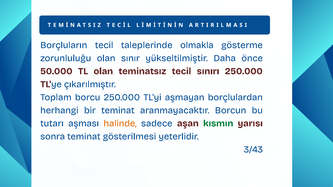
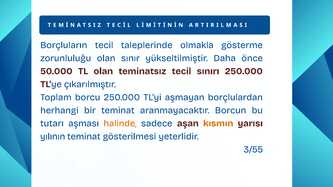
kısmın colour: green -> orange
sonra: sonra -> yılının
3/43: 3/43 -> 3/55
